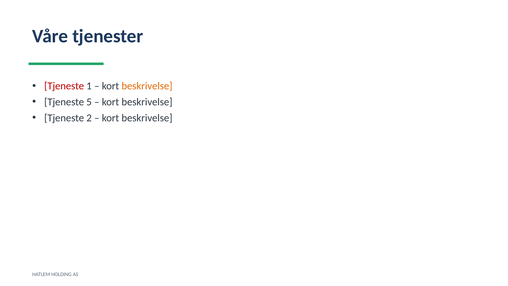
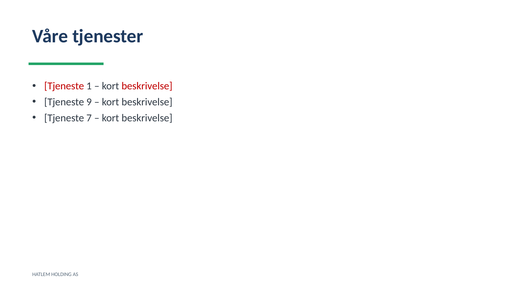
beskrivelse at (147, 86) colour: orange -> red
5: 5 -> 9
2: 2 -> 7
